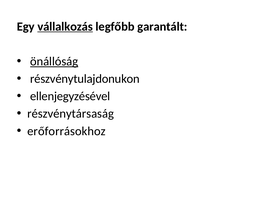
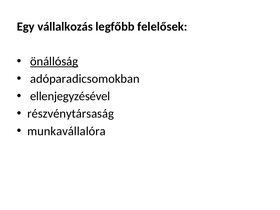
vállalkozás underline: present -> none
garantált: garantált -> felelősek
részvénytulajdonukon: részvénytulajdonukon -> adóparadicsomokban
erőforrásokhoz: erőforrásokhoz -> munkavállalóra
